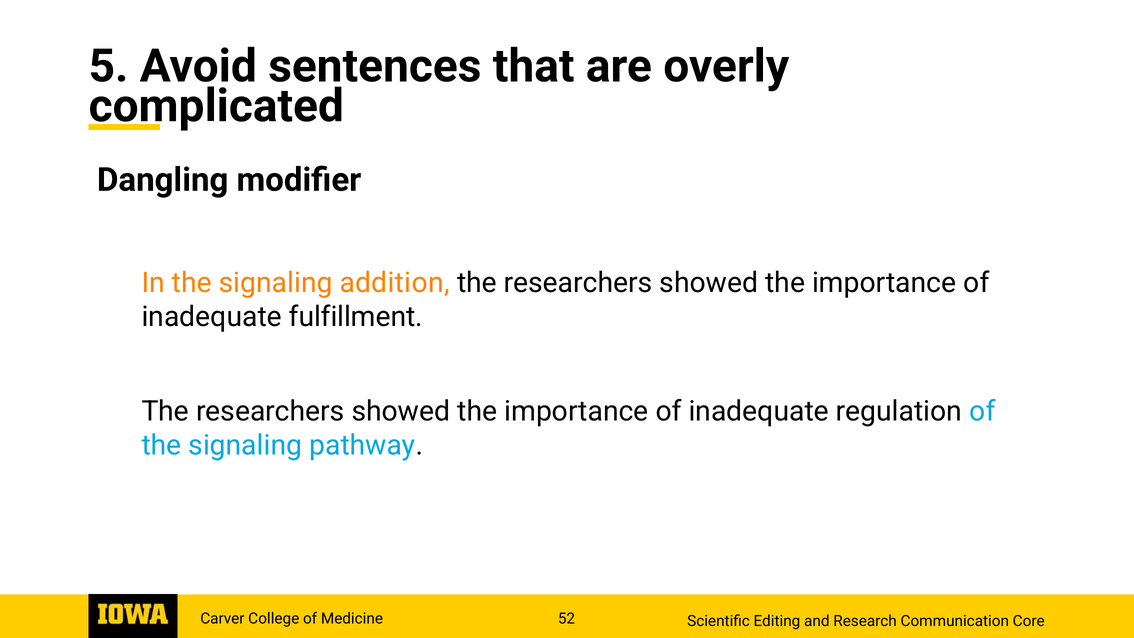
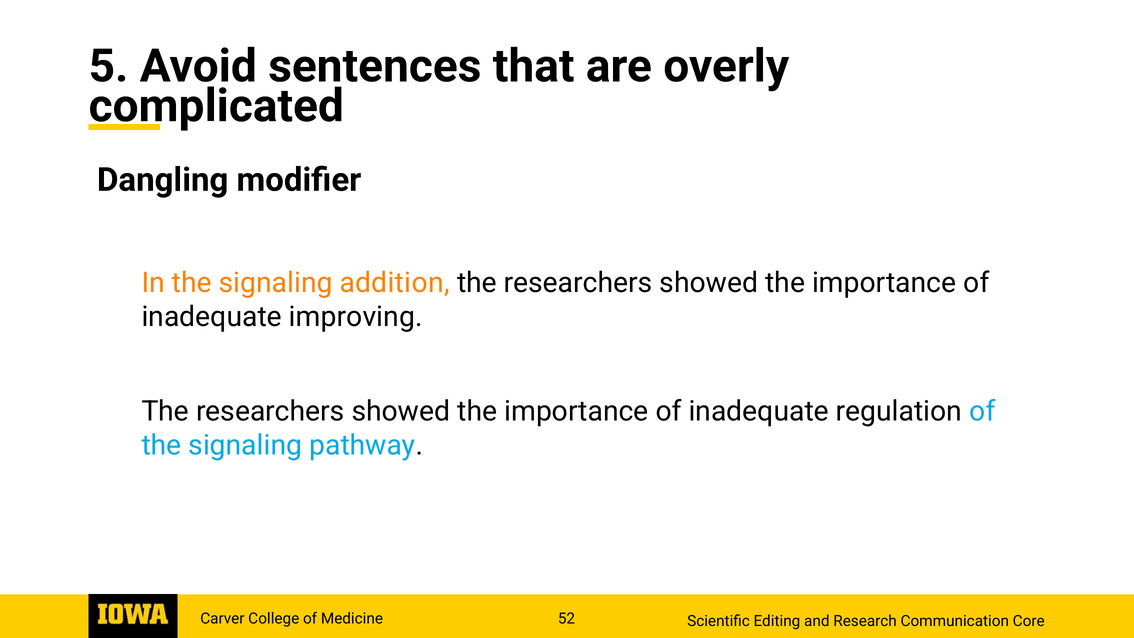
fulfillment: fulfillment -> improving
